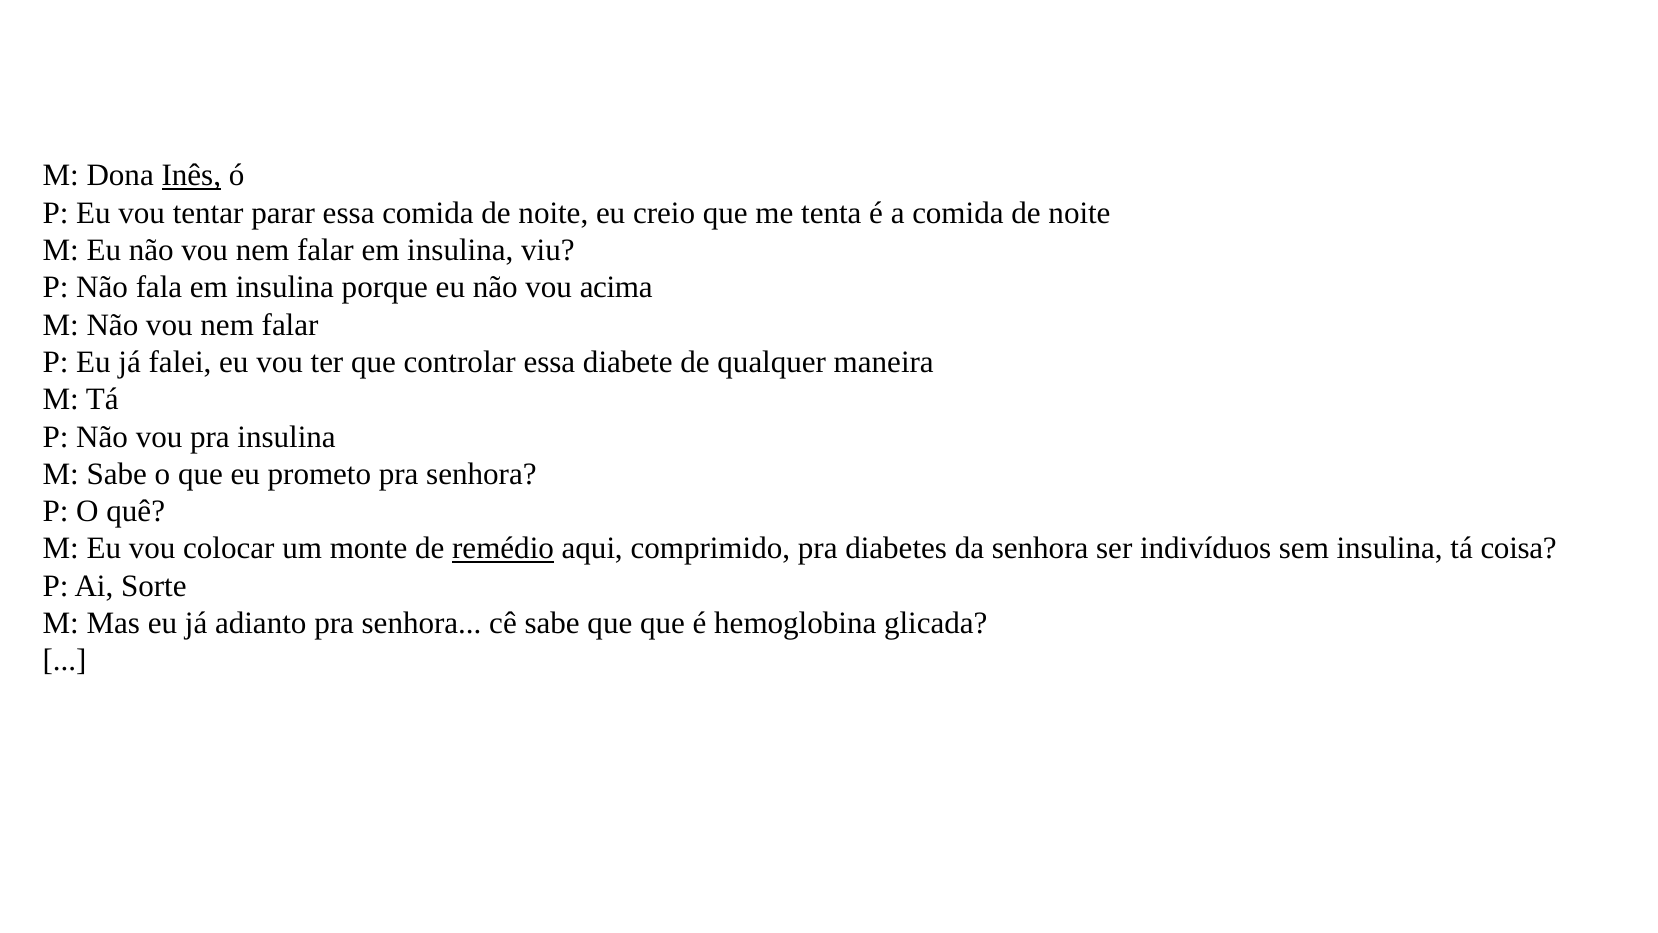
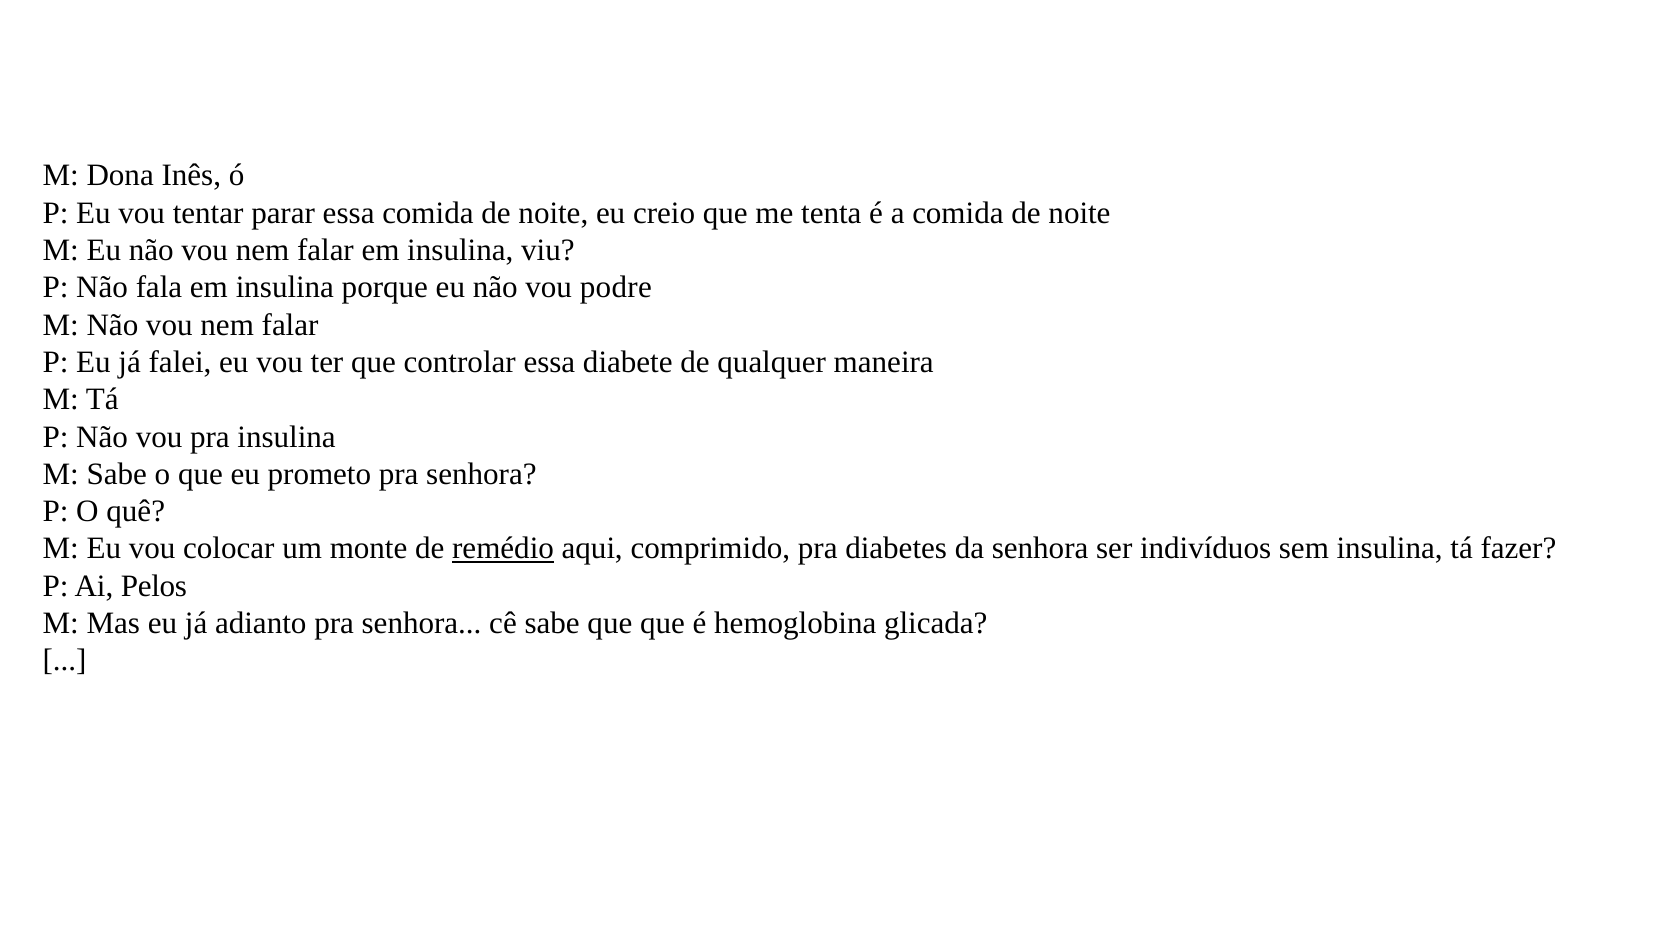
Inês underline: present -> none
acima: acima -> podre
coisa: coisa -> fazer
Sorte: Sorte -> Pelos
